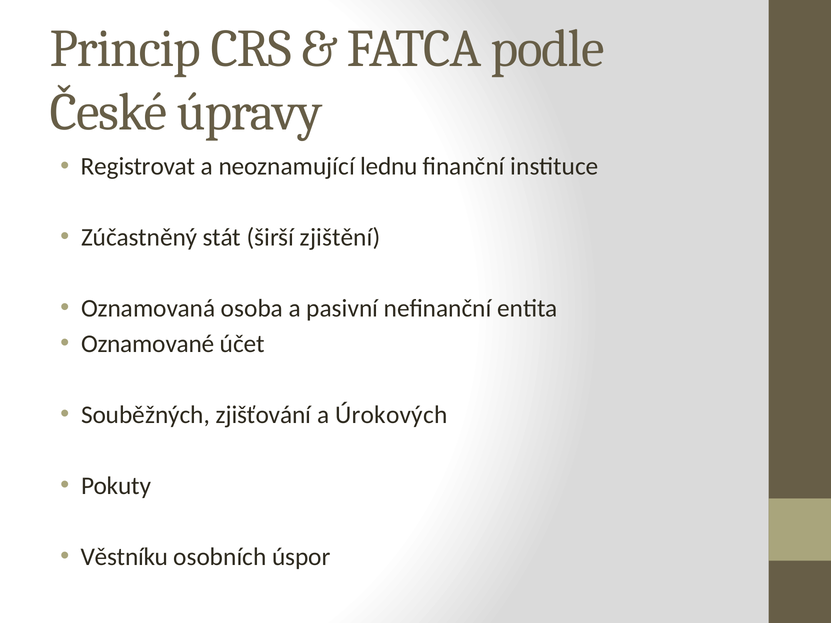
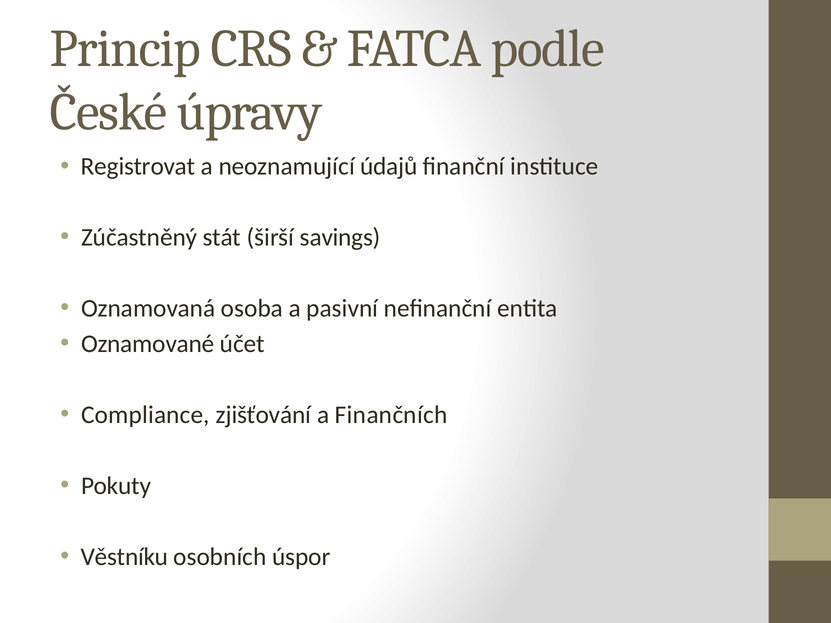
lednu: lednu -> údajů
zjištění: zjištění -> savings
Souběžných: Souběžných -> Compliance
Úrokových: Úrokových -> Finančních
